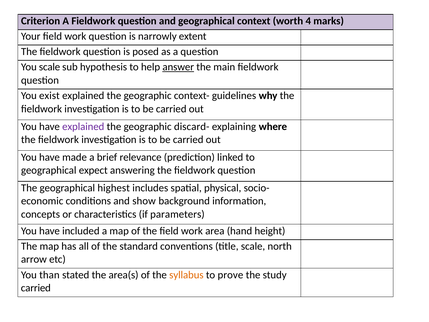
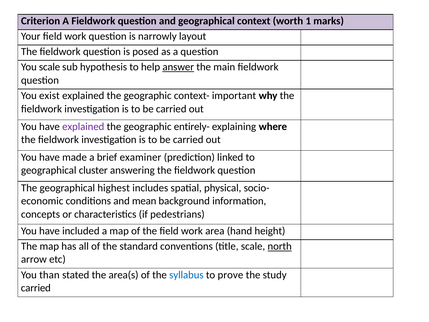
4: 4 -> 1
extent: extent -> layout
guidelines: guidelines -> important
discard-: discard- -> entirely-
relevance: relevance -> examiner
expect: expect -> cluster
show: show -> mean
parameters: parameters -> pedestrians
north underline: none -> present
syllabus colour: orange -> blue
